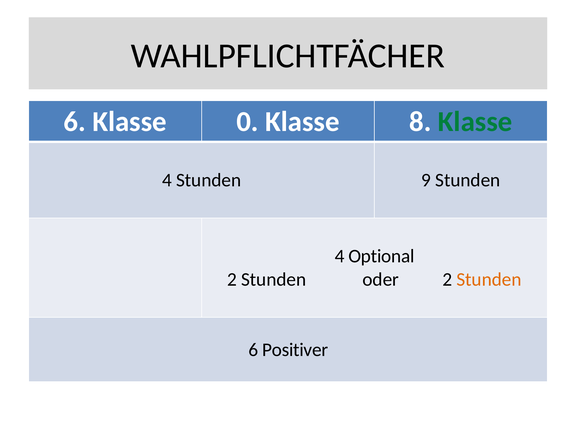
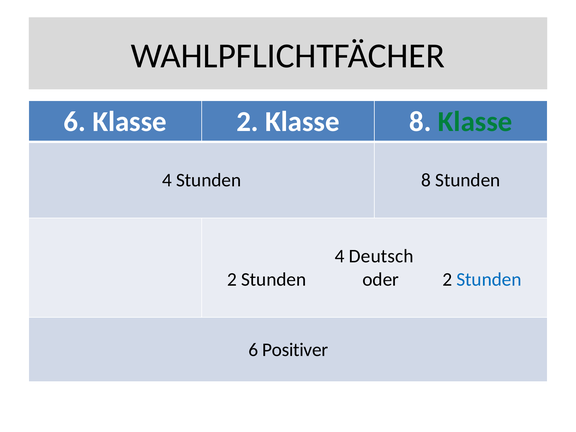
Klasse 0: 0 -> 2
Stunden 9: 9 -> 8
Optional: Optional -> Deutsch
Stunden at (489, 280) colour: orange -> blue
